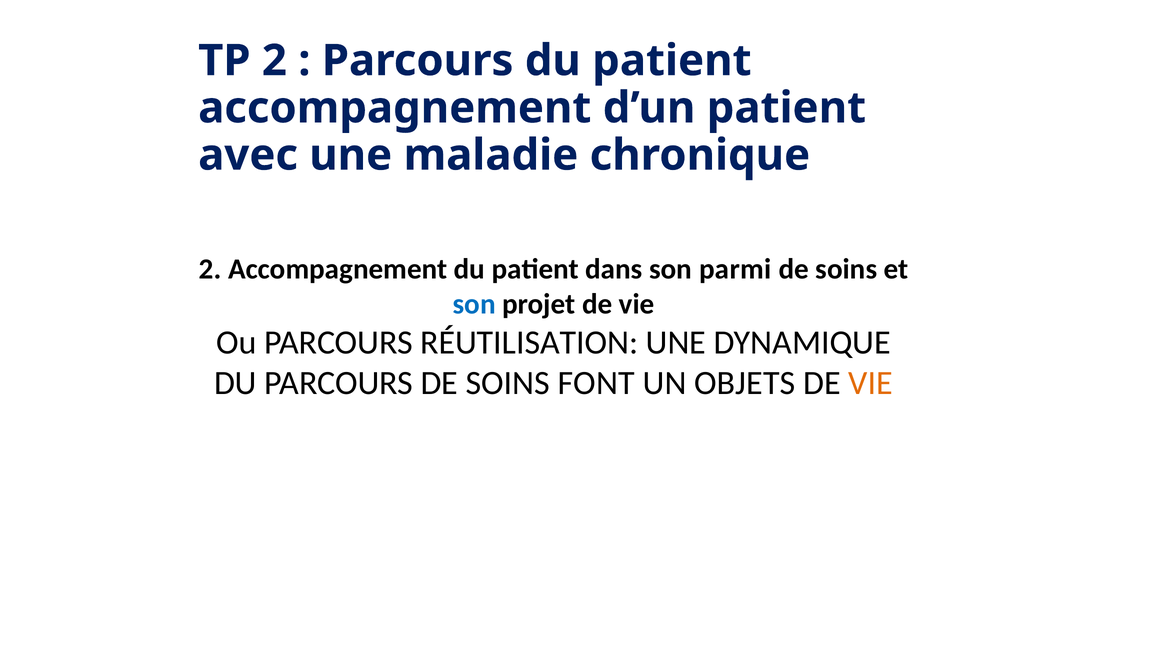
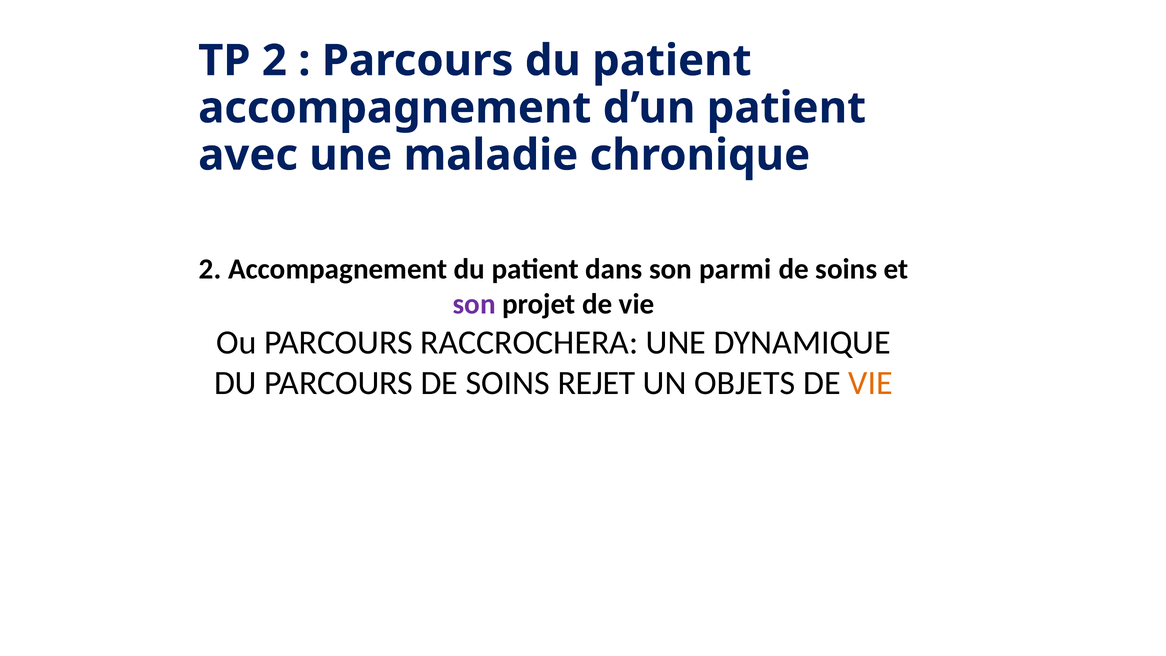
son at (474, 304) colour: blue -> purple
RÉUTILISATION: RÉUTILISATION -> RACCROCHERA
FONT: FONT -> REJET
